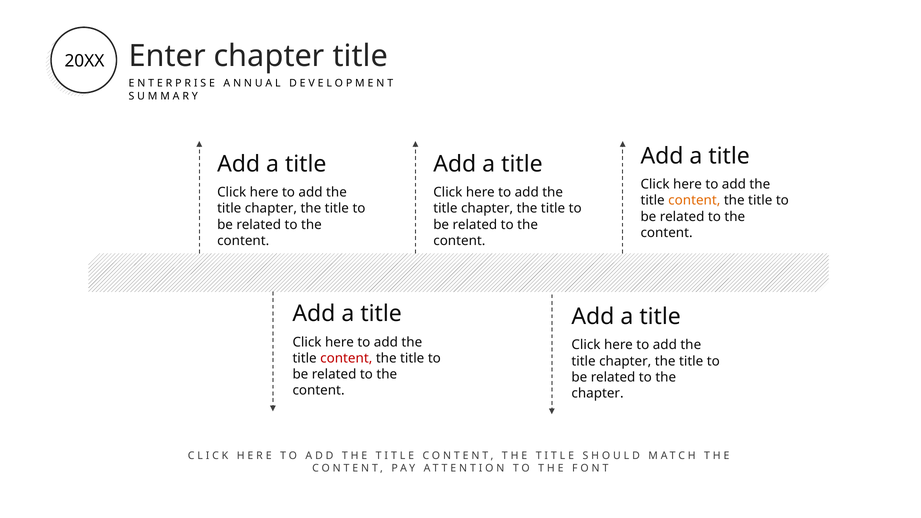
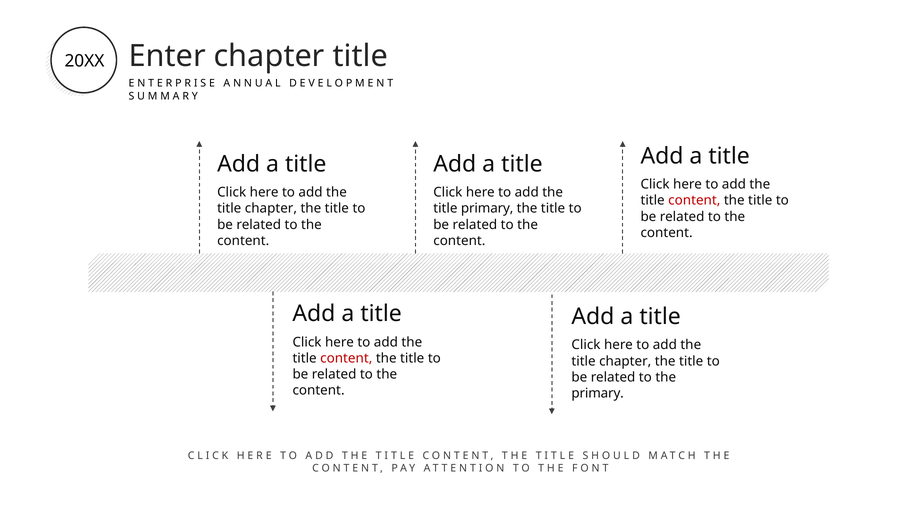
content at (694, 201) colour: orange -> red
chapter at (487, 209): chapter -> primary
chapter at (598, 393): chapter -> primary
